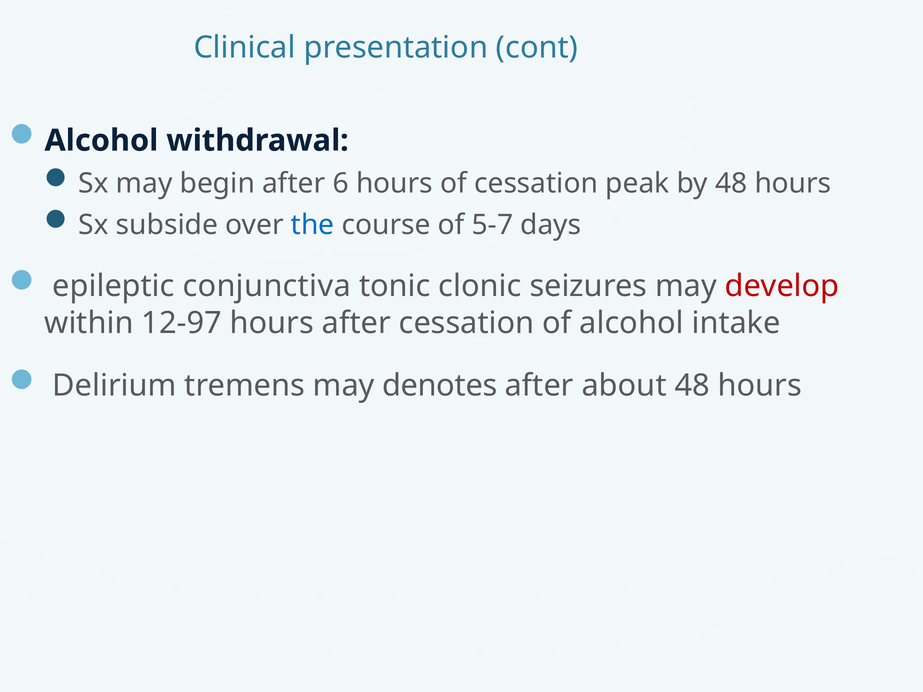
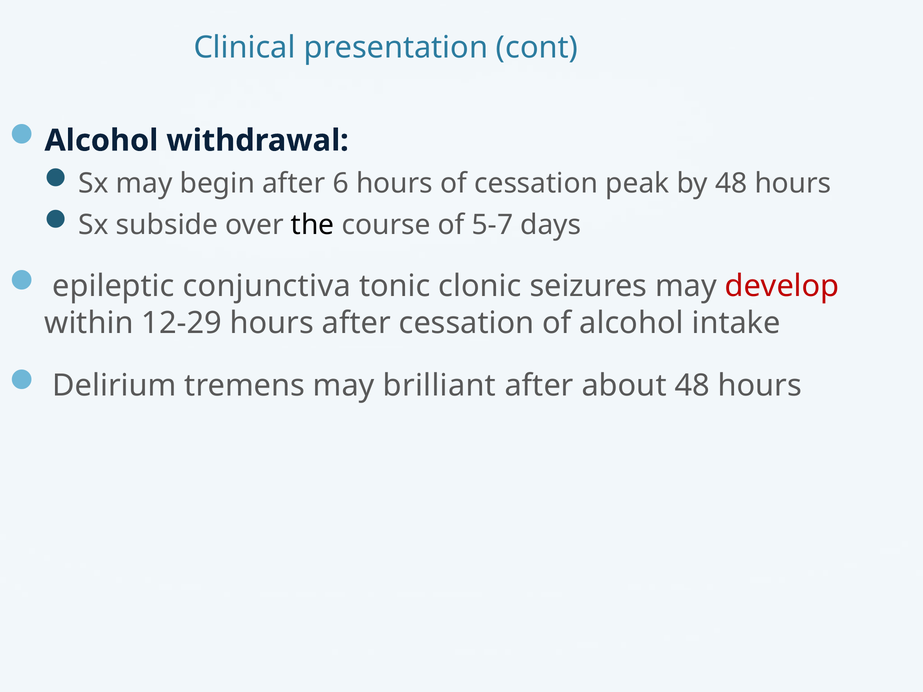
the colour: blue -> black
12-97: 12-97 -> 12-29
denotes: denotes -> brilliant
